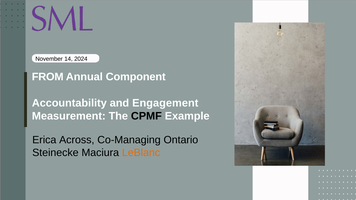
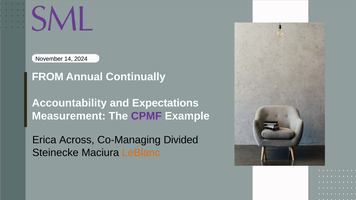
Component: Component -> Continually
Engagement: Engagement -> Expectations
CPMF colour: black -> purple
Ontario: Ontario -> Divided
